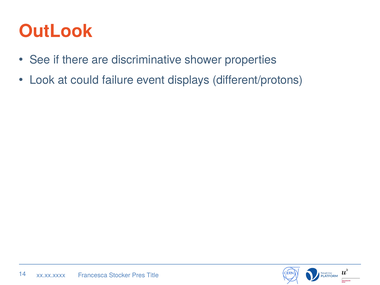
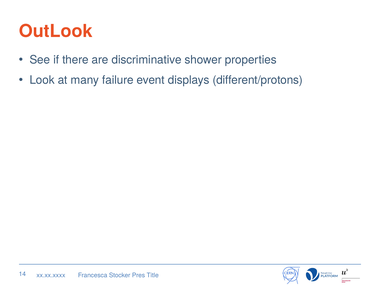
could: could -> many
